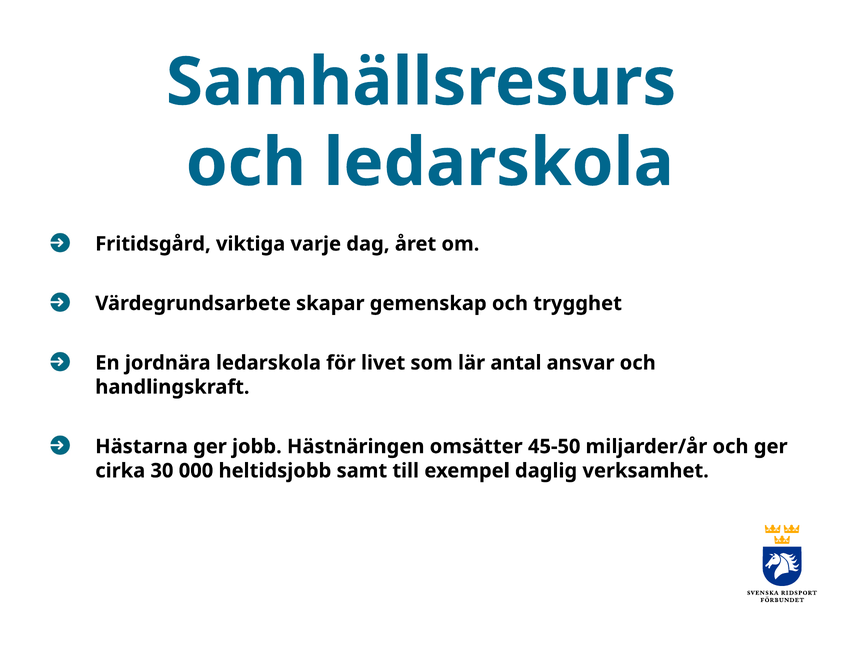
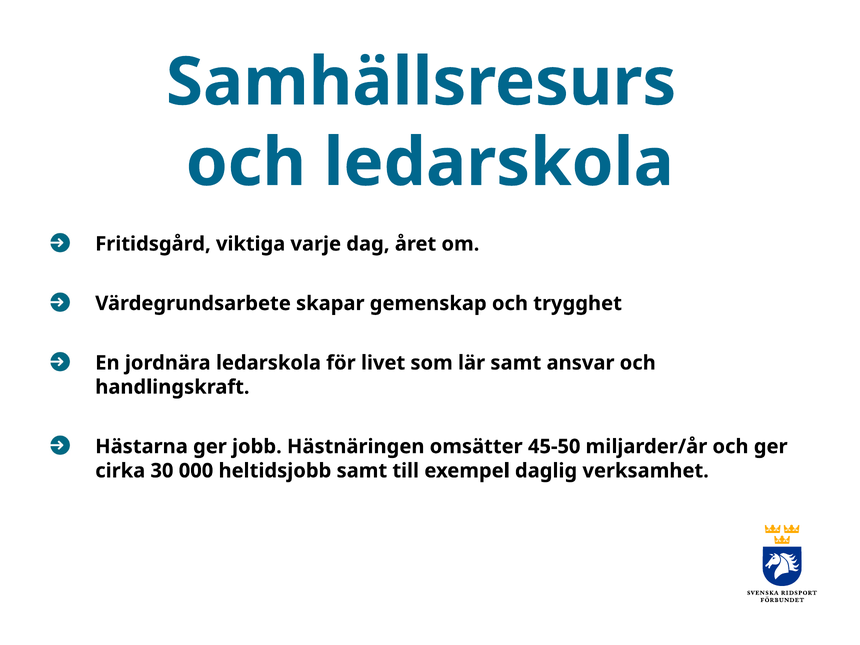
lär antal: antal -> samt
